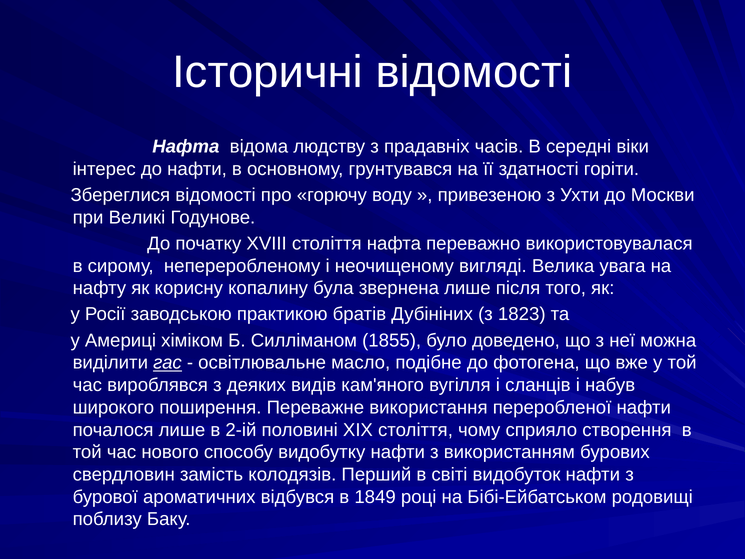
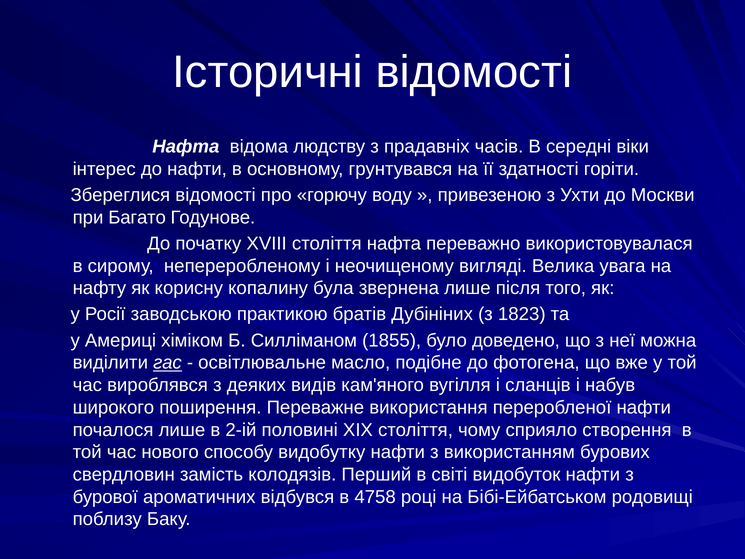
Великі: Великі -> Багато
1849: 1849 -> 4758
